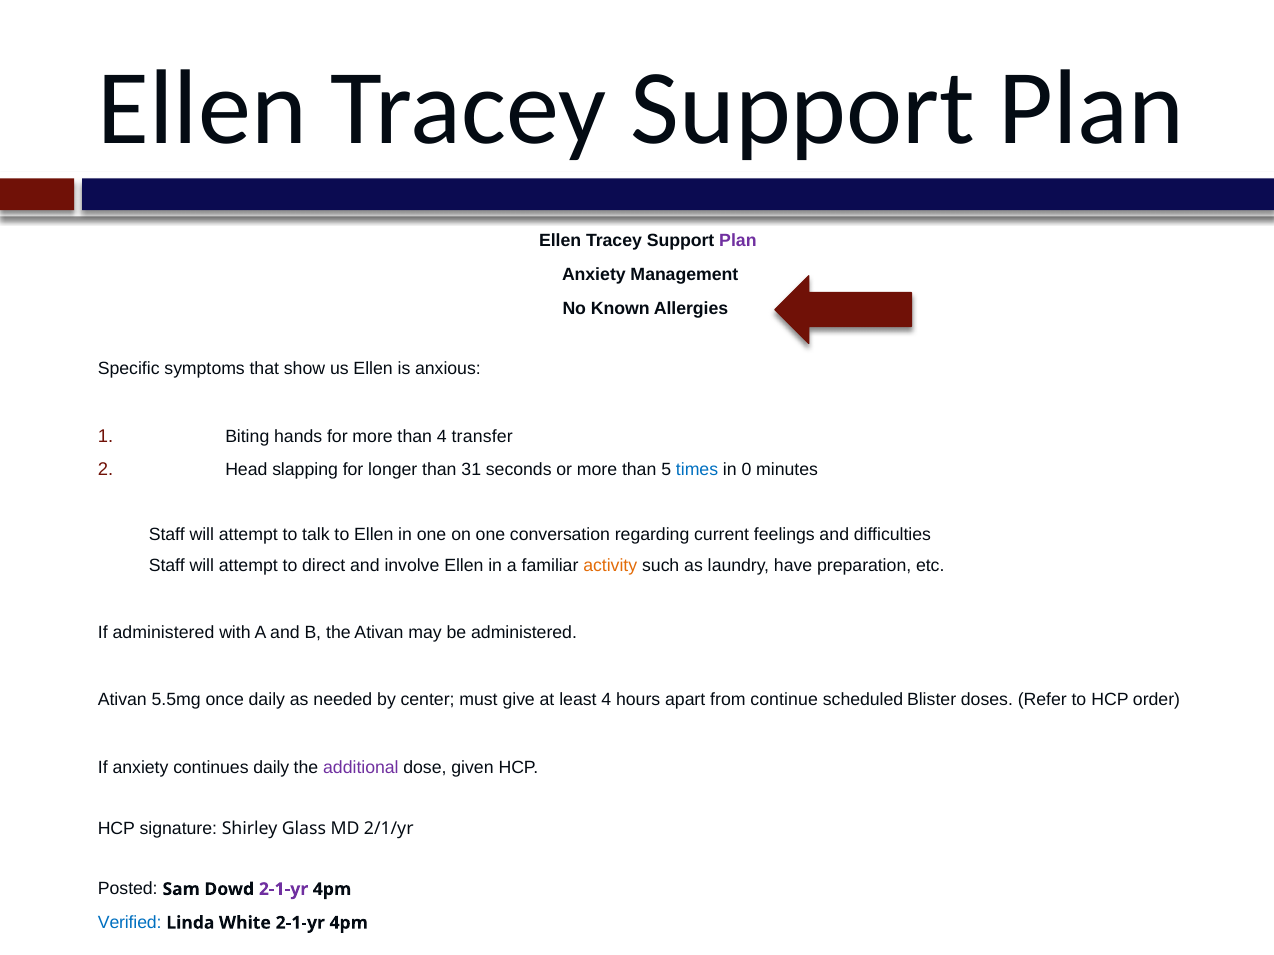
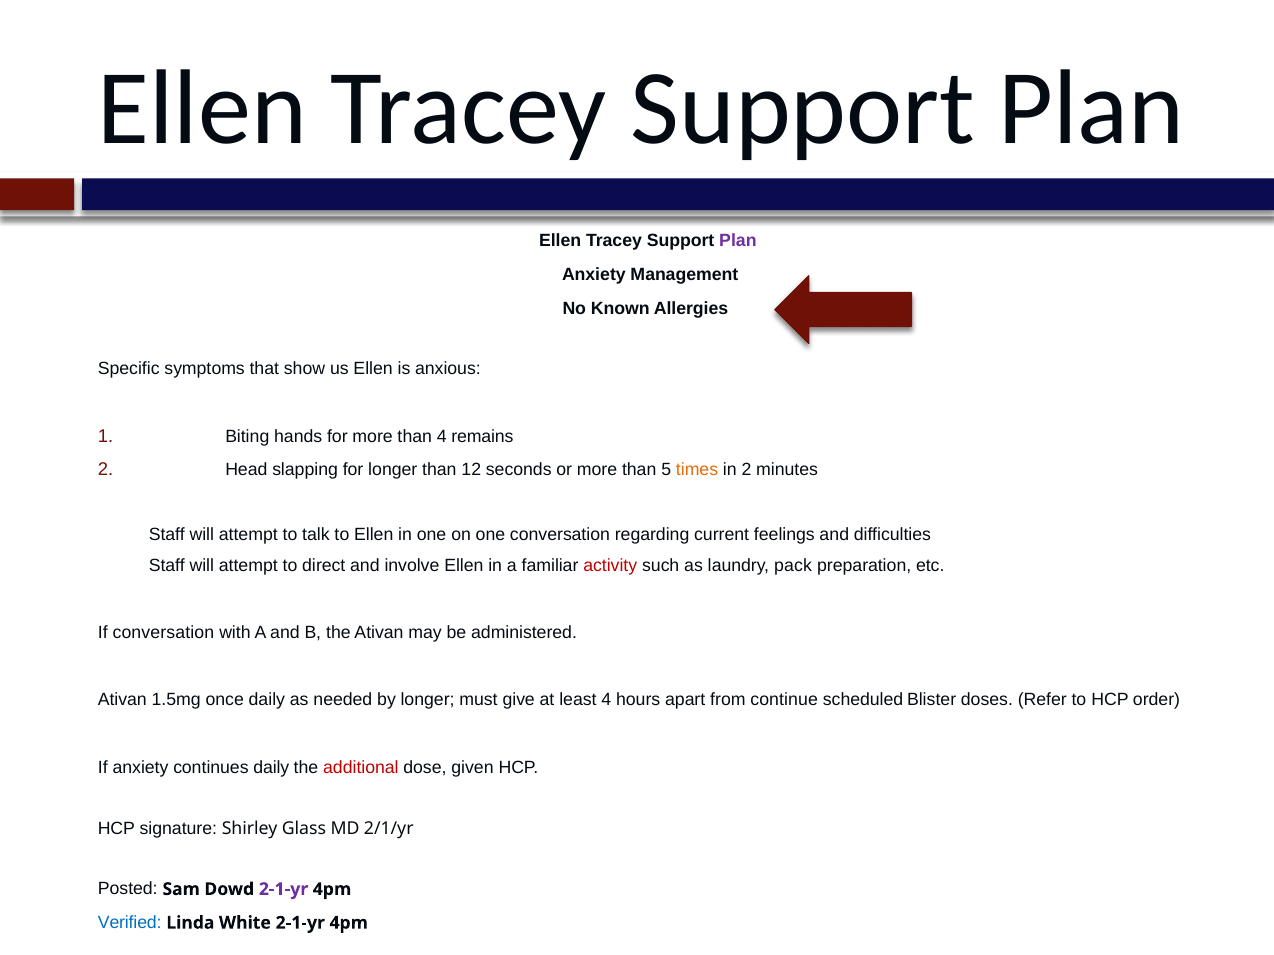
transfer: transfer -> remains
31: 31 -> 12
times colour: blue -> orange
in 0: 0 -> 2
activity colour: orange -> red
have: have -> pack
If administered: administered -> conversation
5.5mg: 5.5mg -> 1.5mg
by center: center -> longer
additional colour: purple -> red
